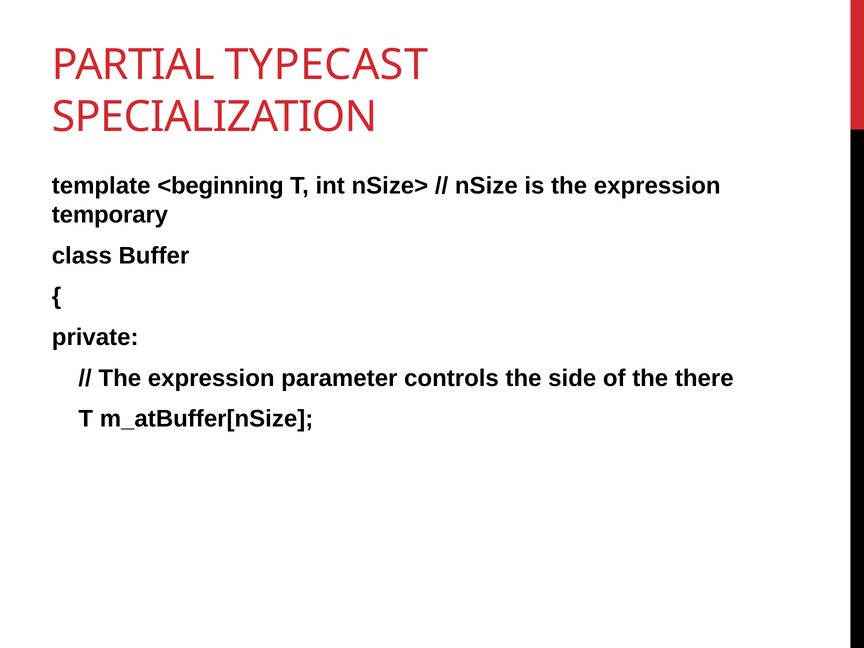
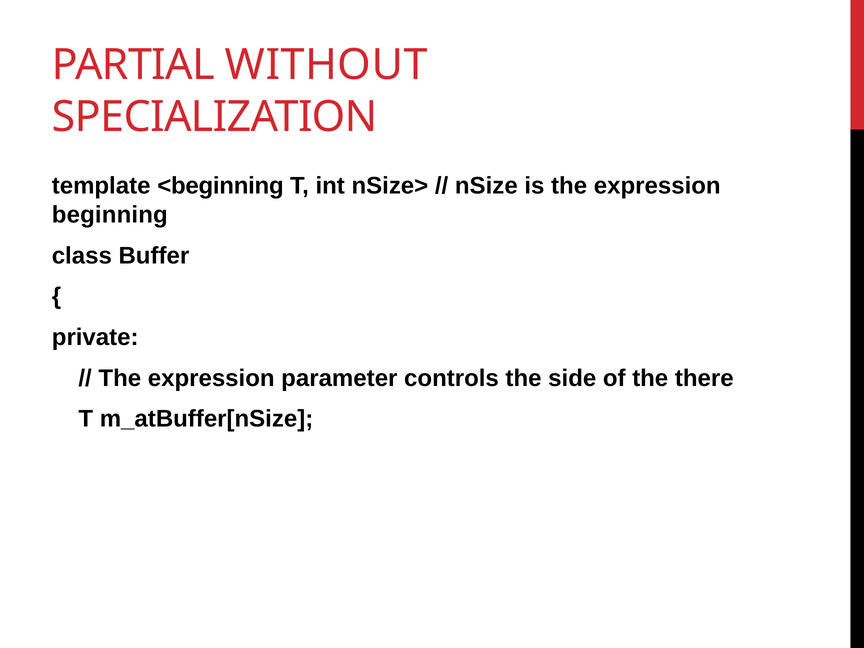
TYPECAST: TYPECAST -> WITHOUT
temporary: temporary -> beginning
